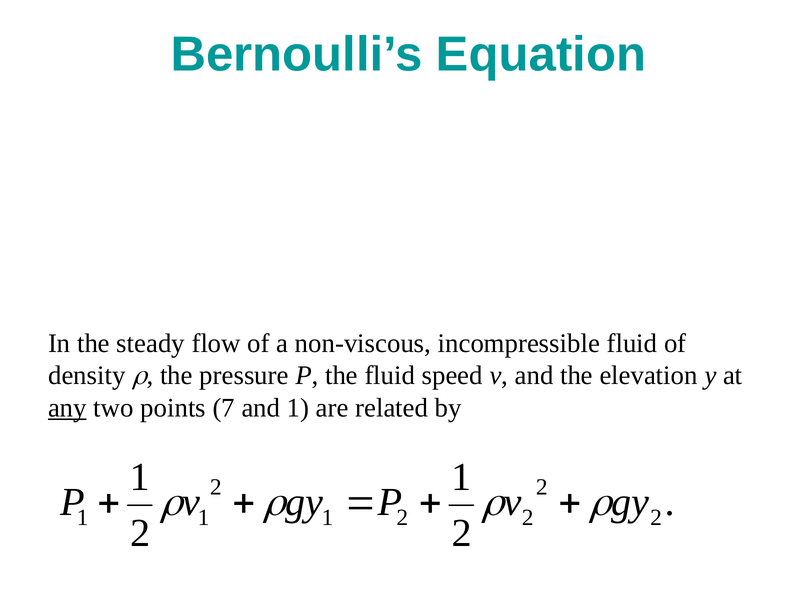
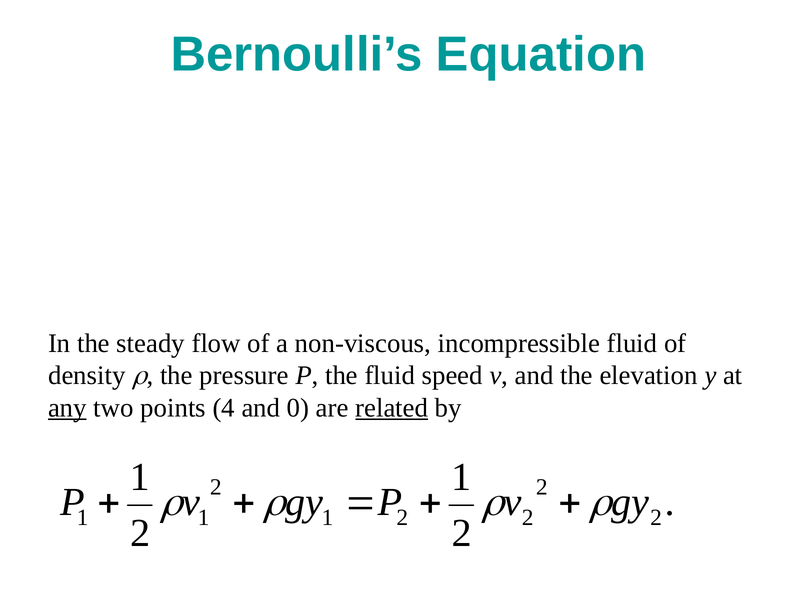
7: 7 -> 4
and 1: 1 -> 0
related underline: none -> present
